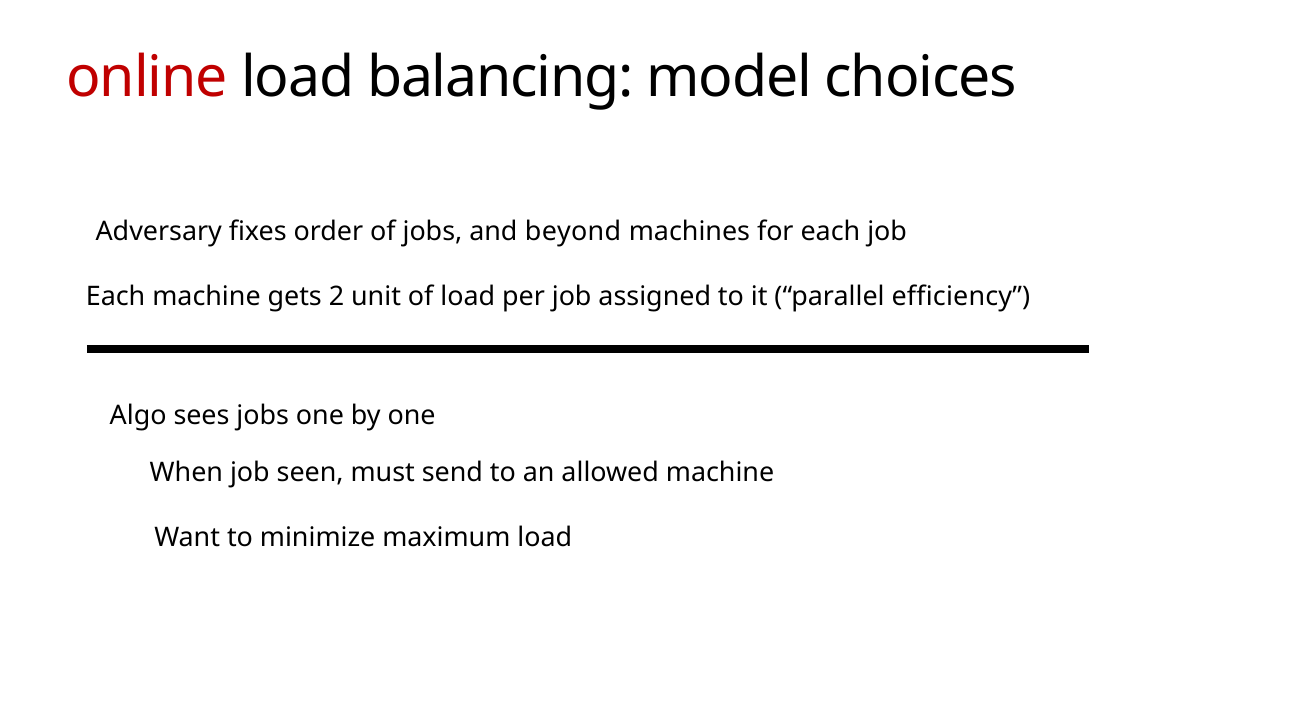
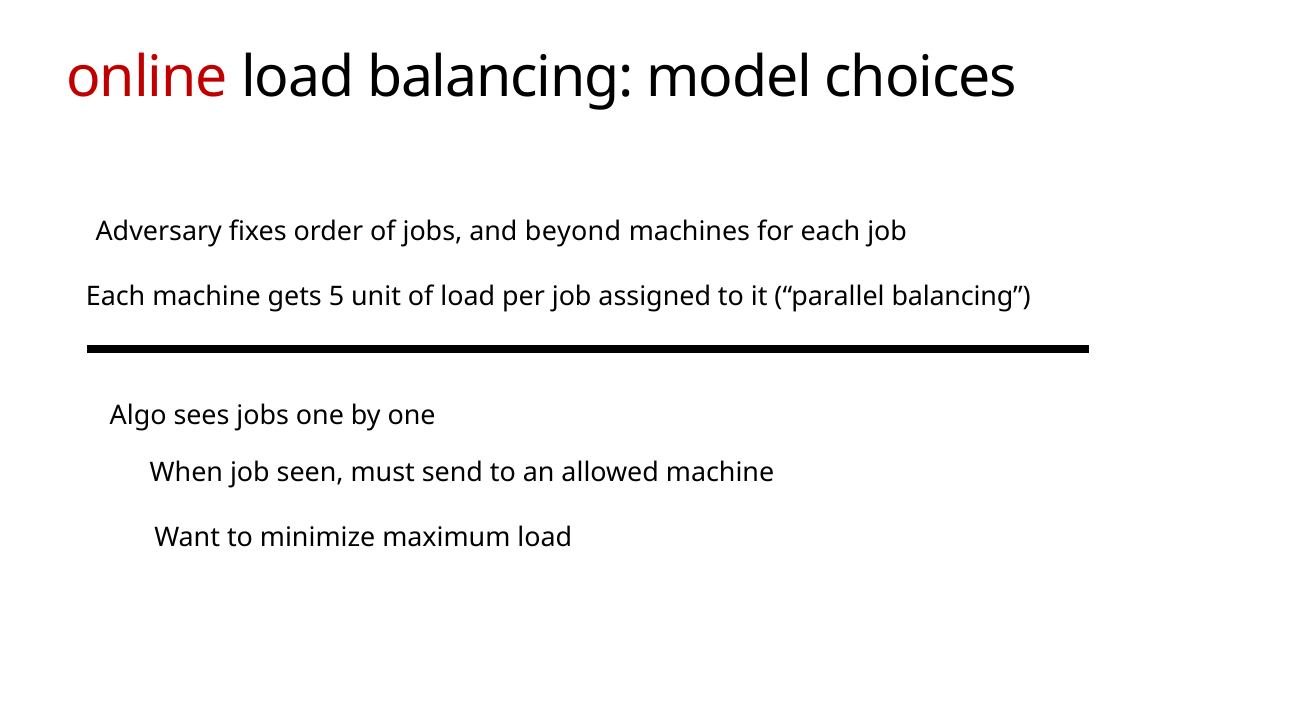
2: 2 -> 5
parallel efficiency: efficiency -> balancing
